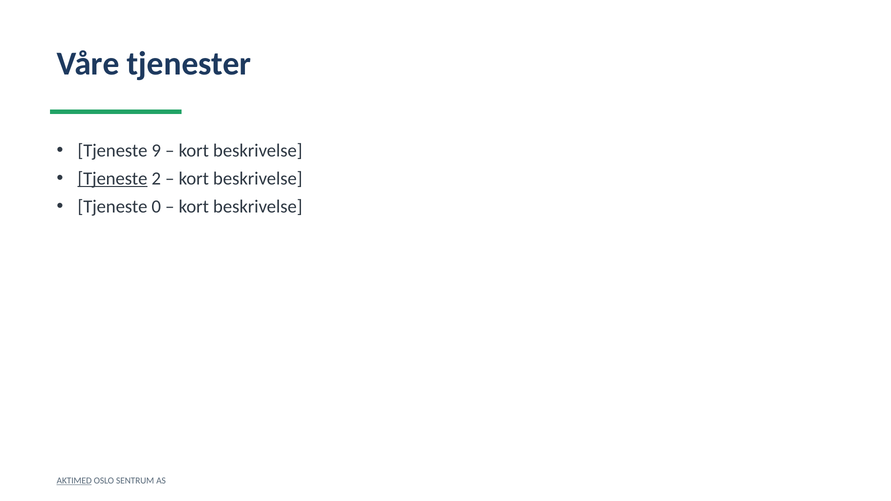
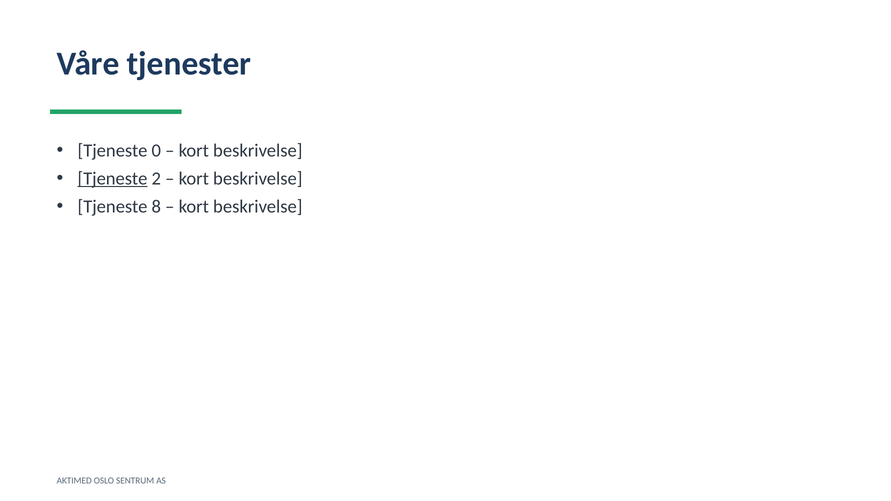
9: 9 -> 0
0: 0 -> 8
AKTIMED underline: present -> none
